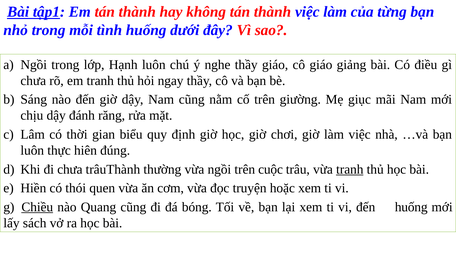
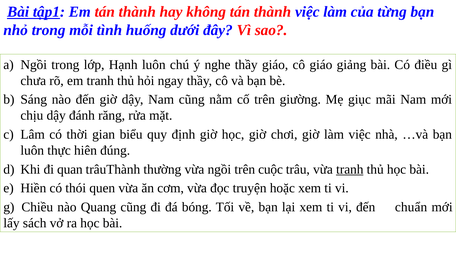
đi chưa: chưa -> quan
Chiều underline: present -> none
đến huống: huống -> chuẩn
